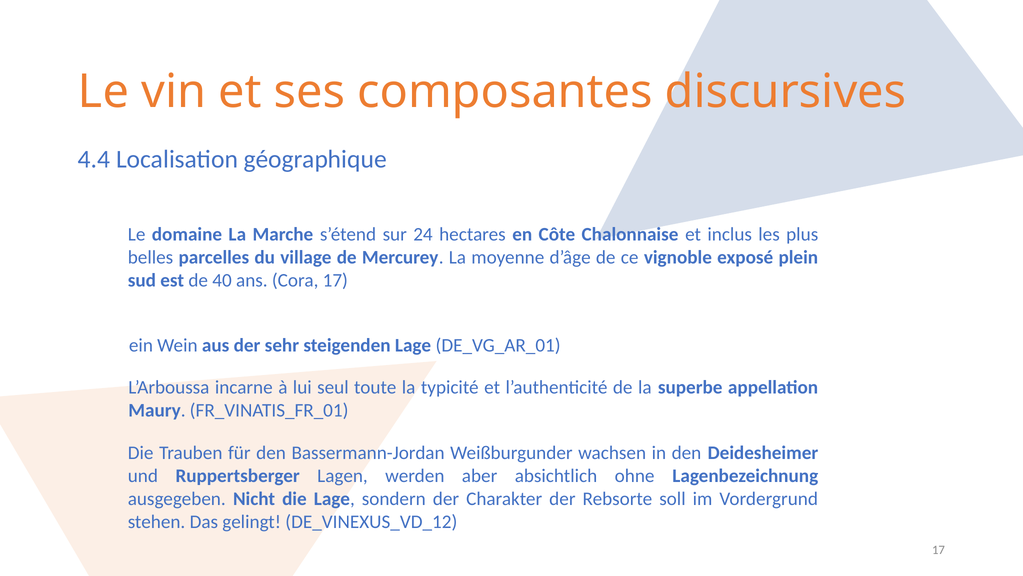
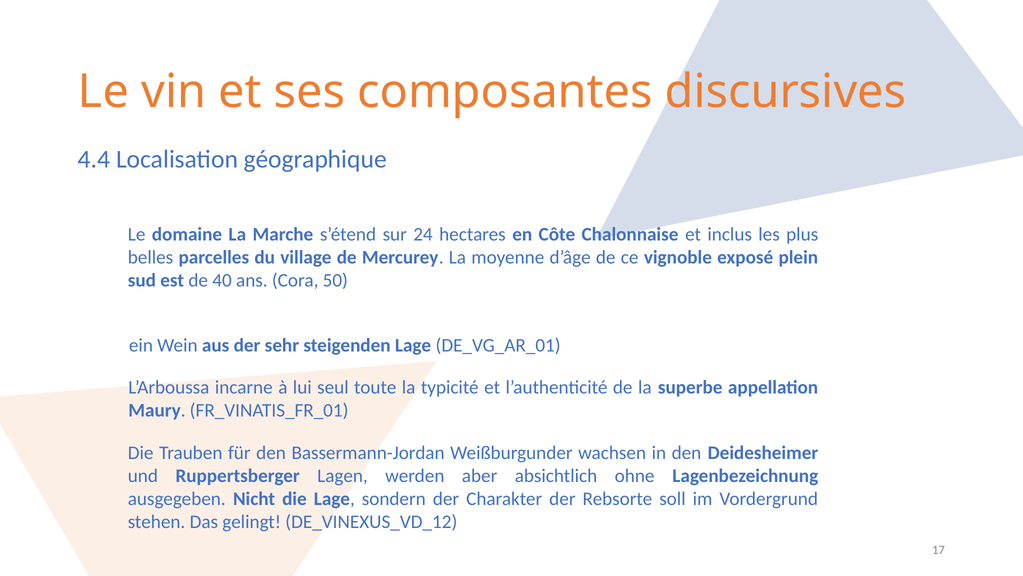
Cora 17: 17 -> 50
